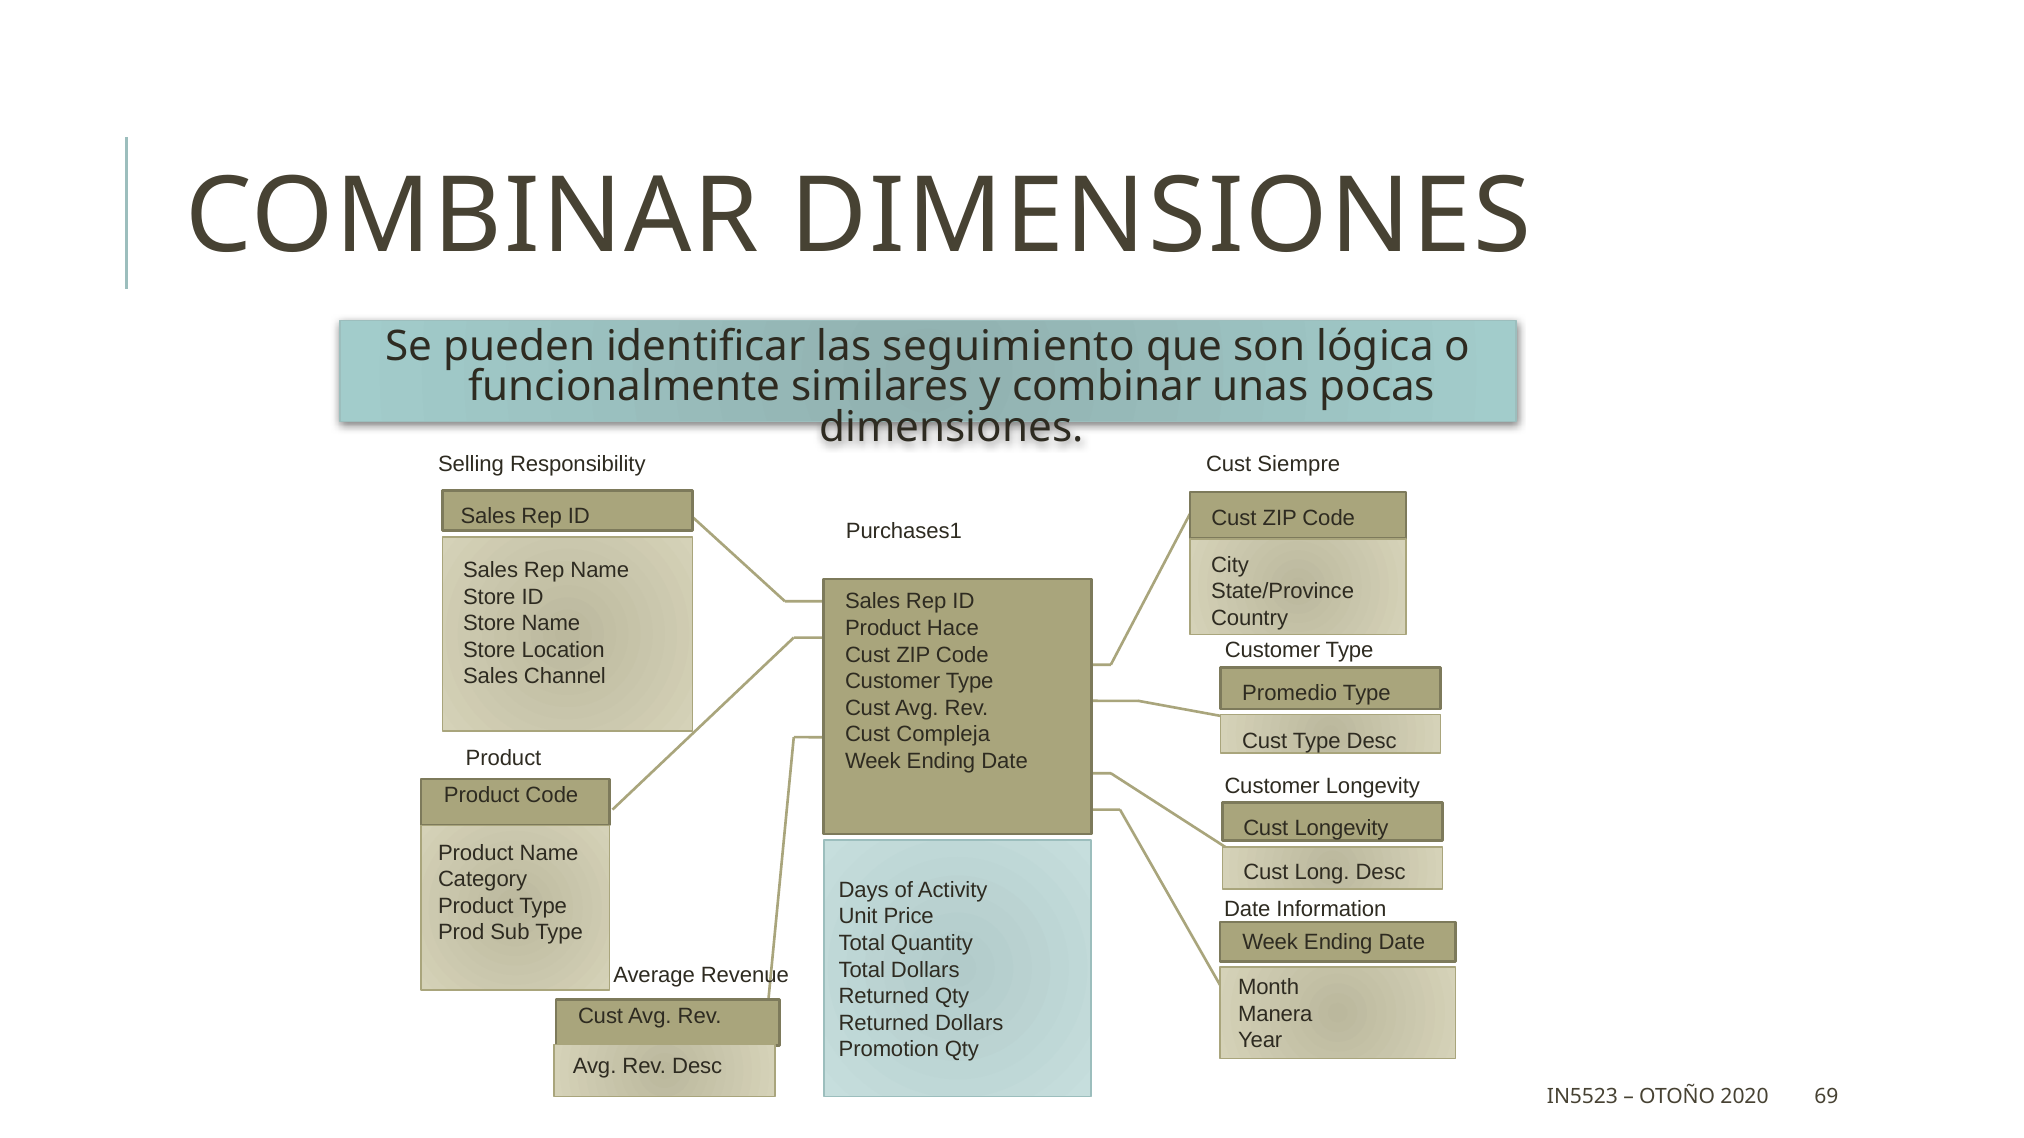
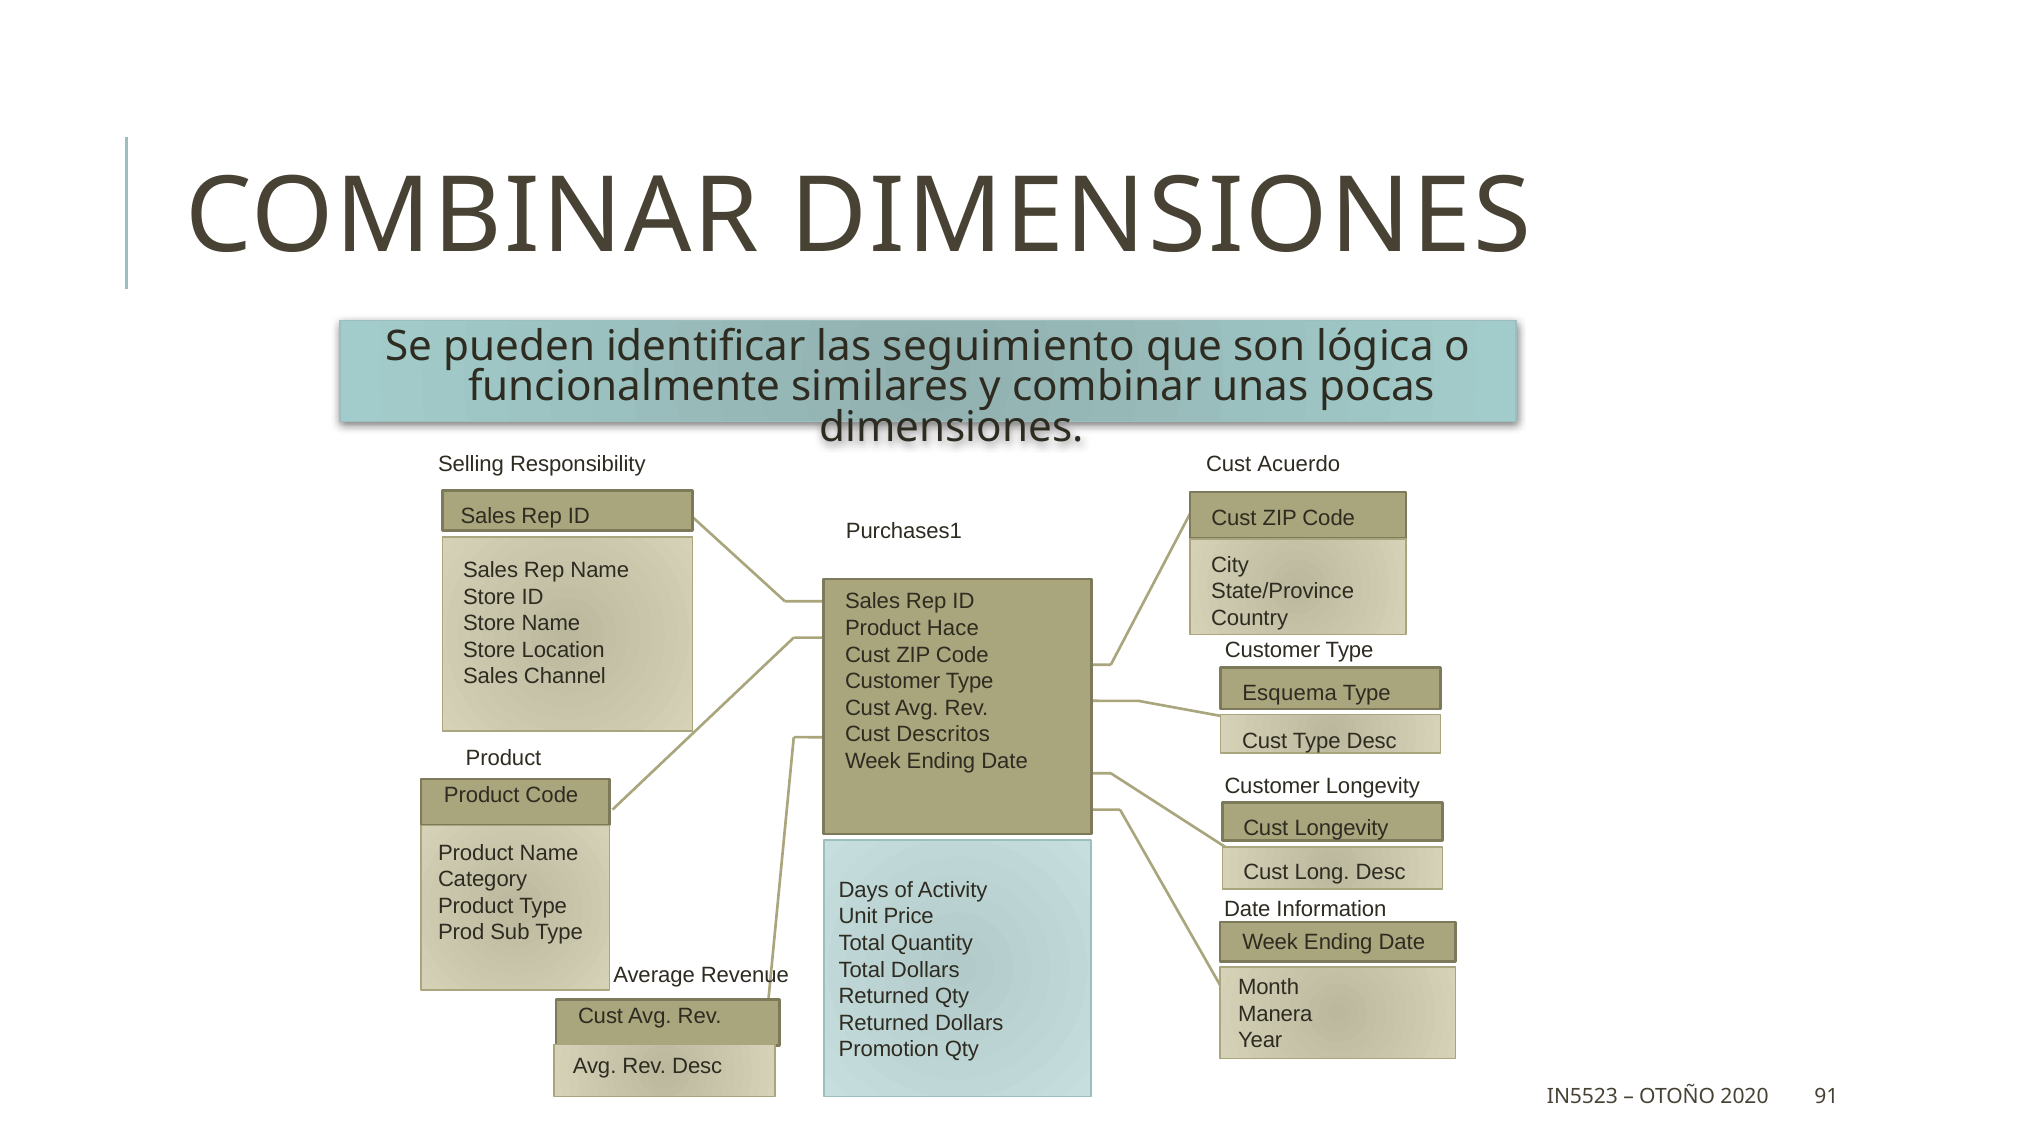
Siempre: Siempre -> Acuerdo
Promedio: Promedio -> Esquema
Compleja: Compleja -> Descritos
69: 69 -> 91
